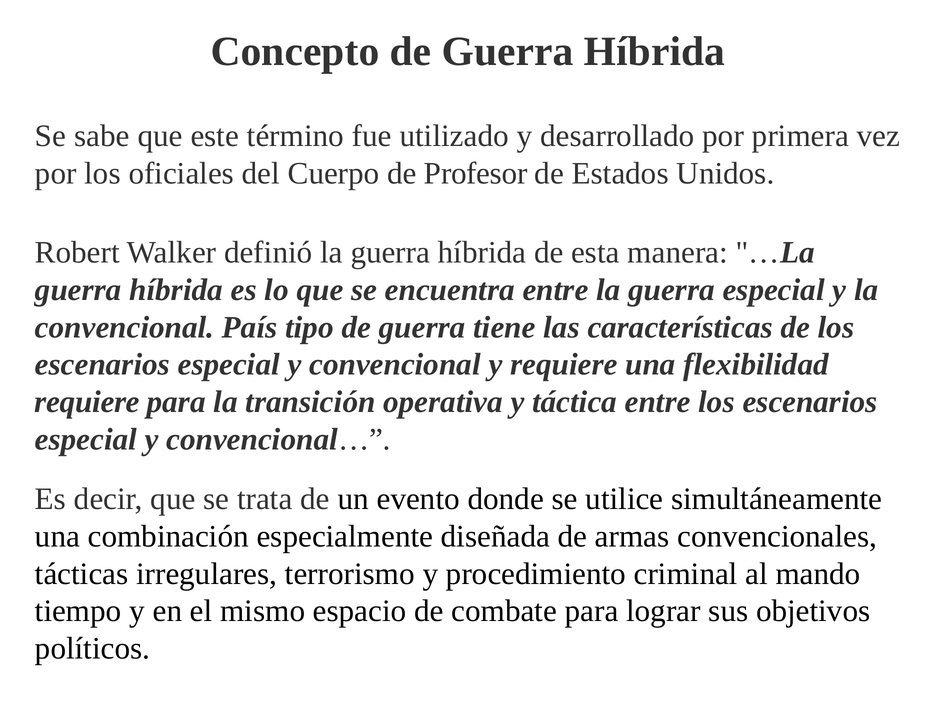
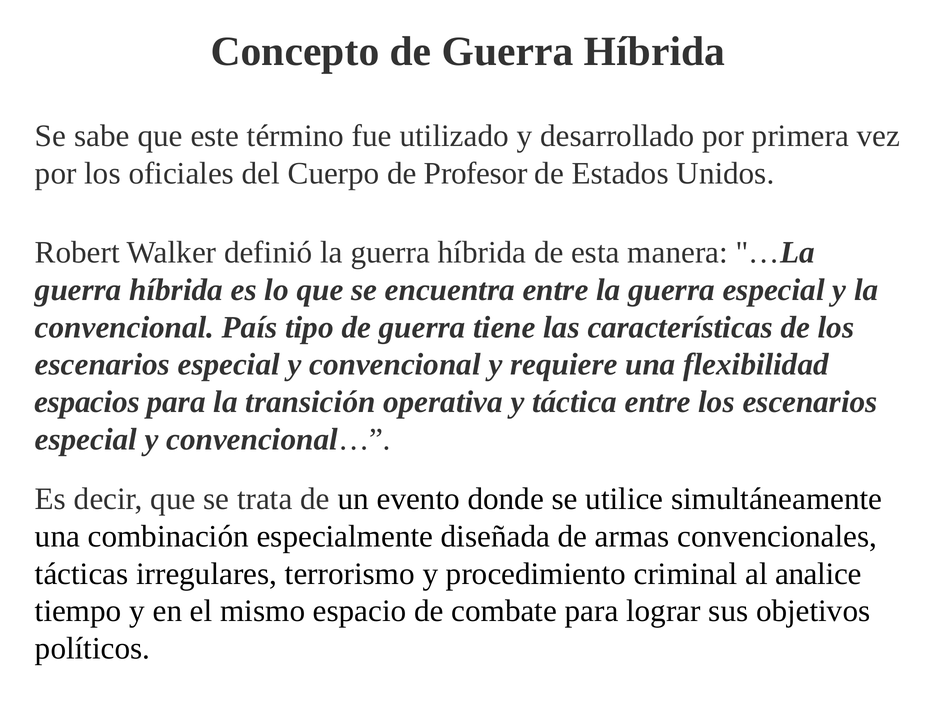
requiere at (87, 402): requiere -> espacios
mando: mando -> analice
